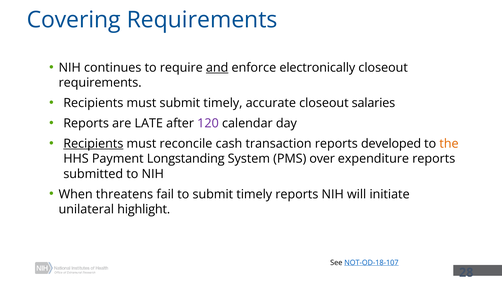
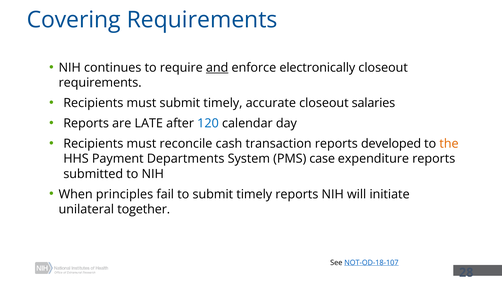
120 colour: purple -> blue
Recipients at (93, 143) underline: present -> none
Longstanding: Longstanding -> Departments
over: over -> case
threatens: threatens -> principles
highlight: highlight -> together
